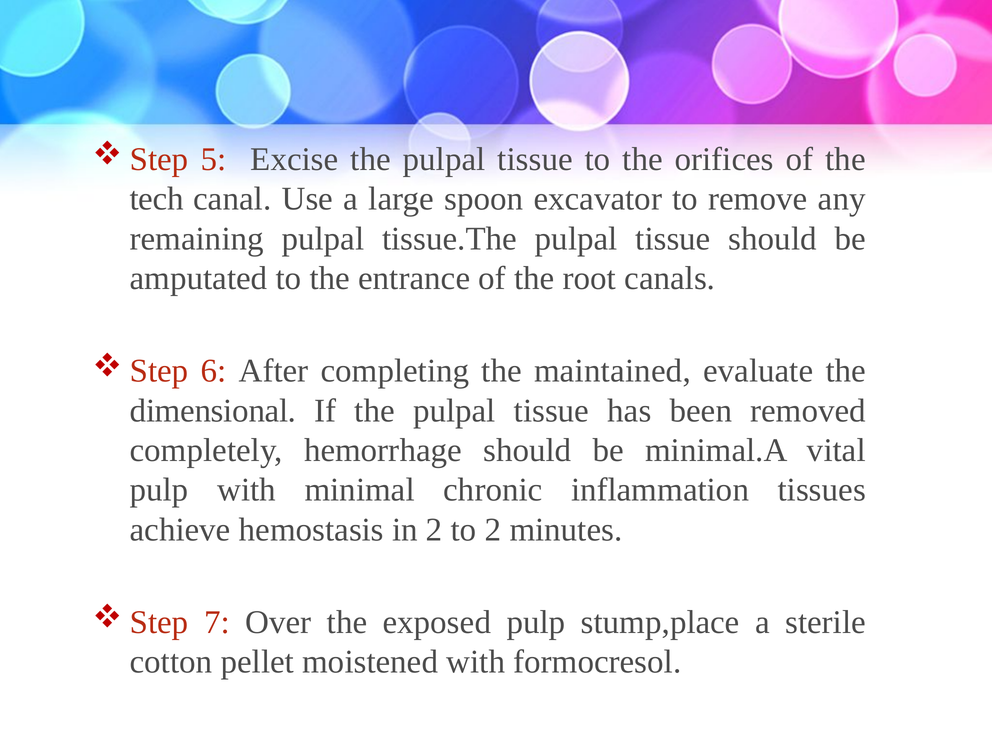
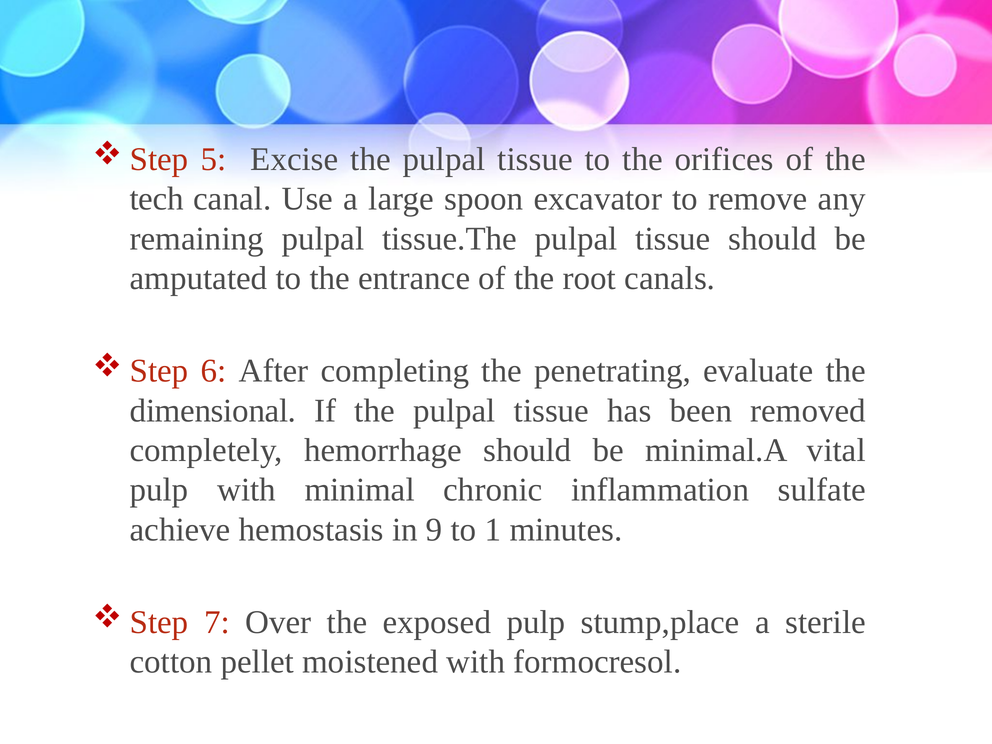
maintained: maintained -> penetrating
tissues: tissues -> sulfate
in 2: 2 -> 9
to 2: 2 -> 1
